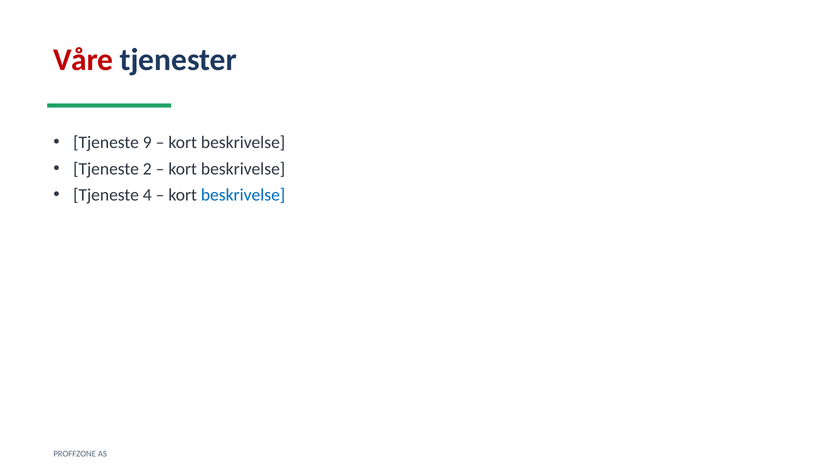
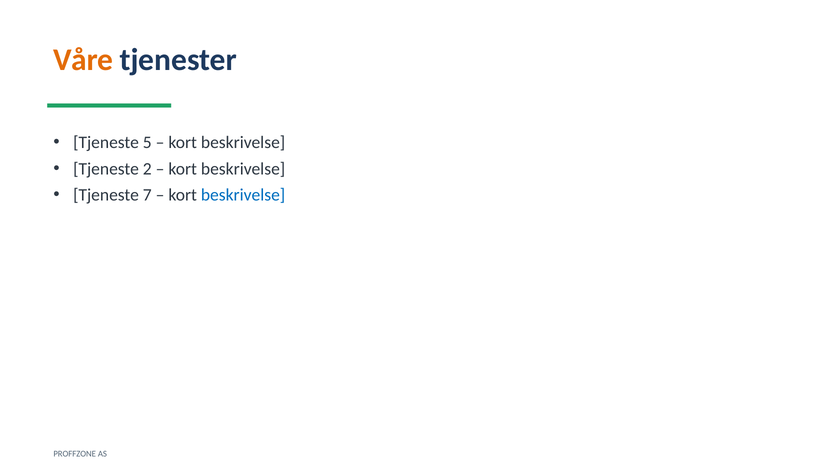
Våre colour: red -> orange
9: 9 -> 5
4: 4 -> 7
